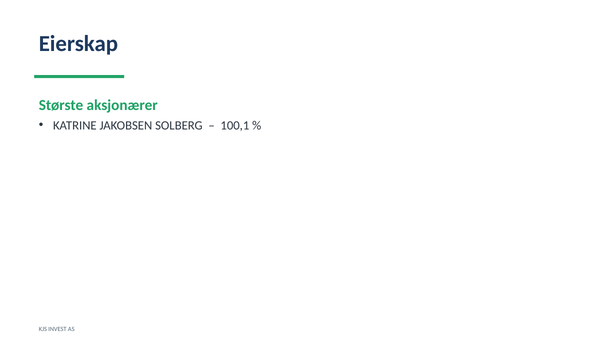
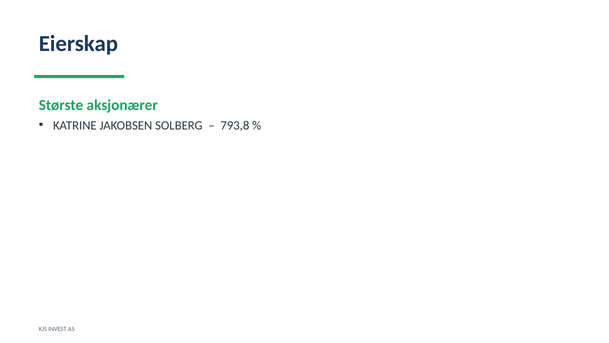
100,1: 100,1 -> 793,8
